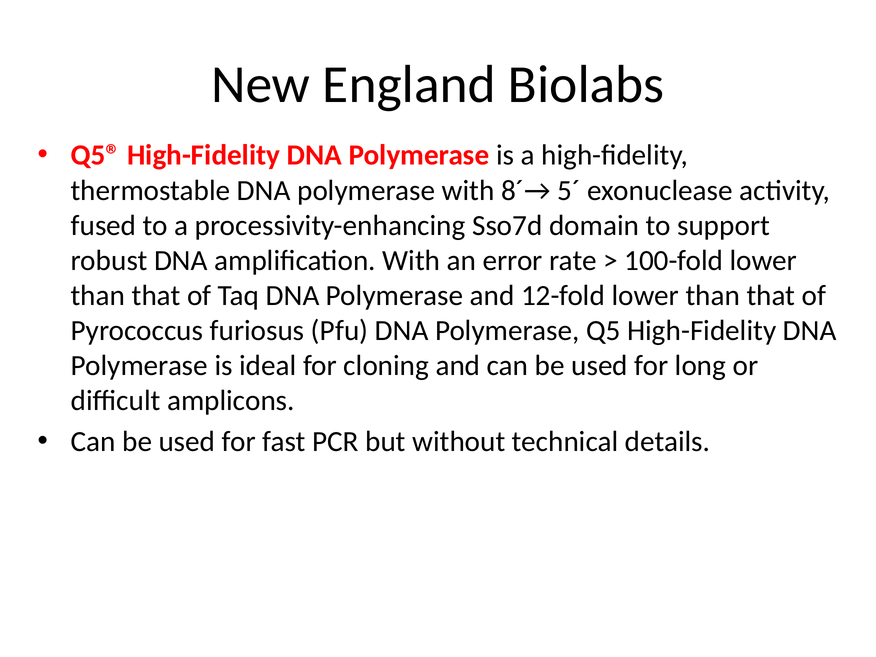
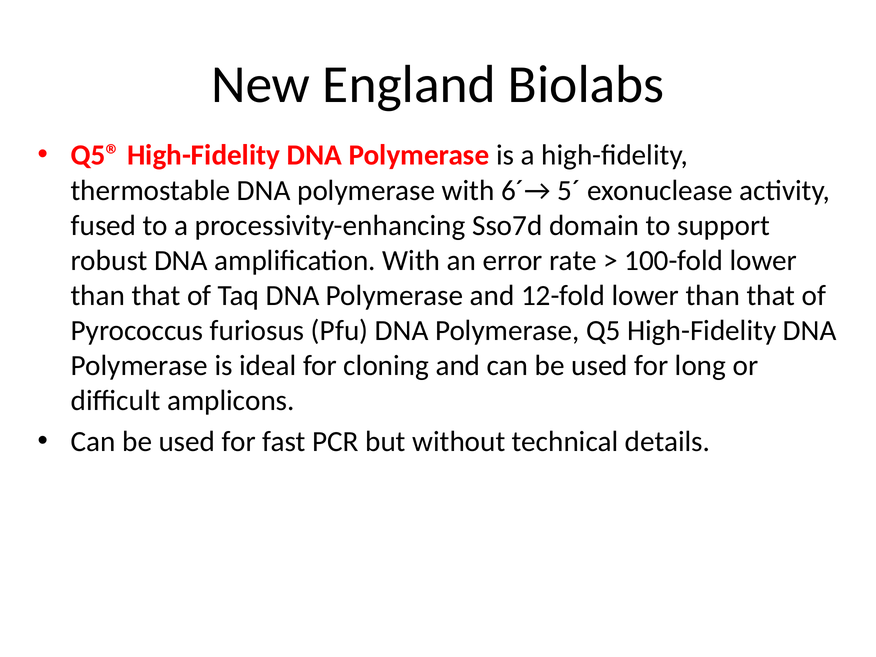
8´→: 8´→ -> 6´→
